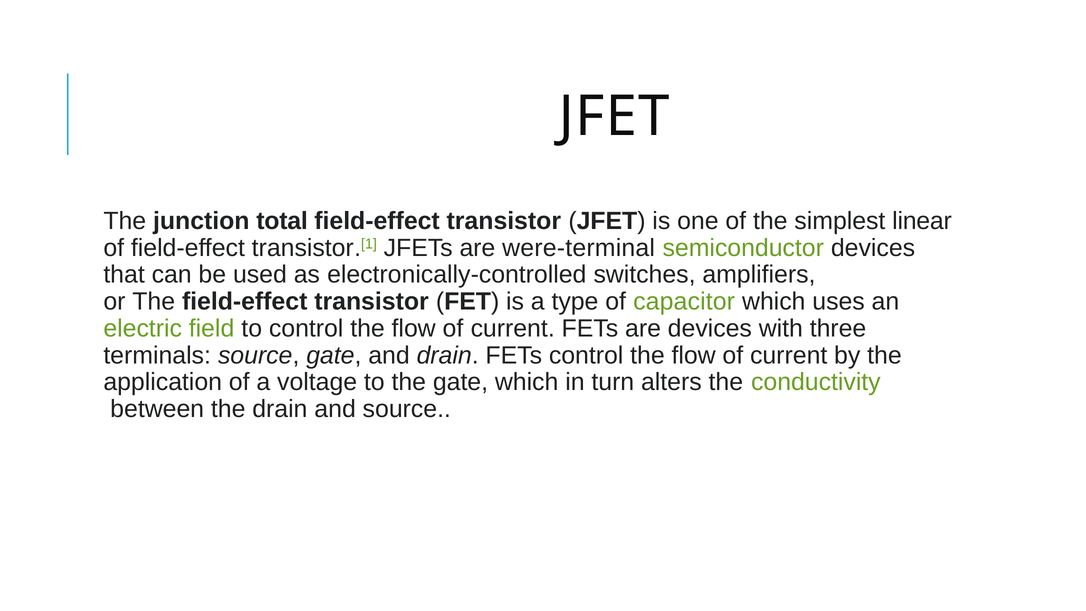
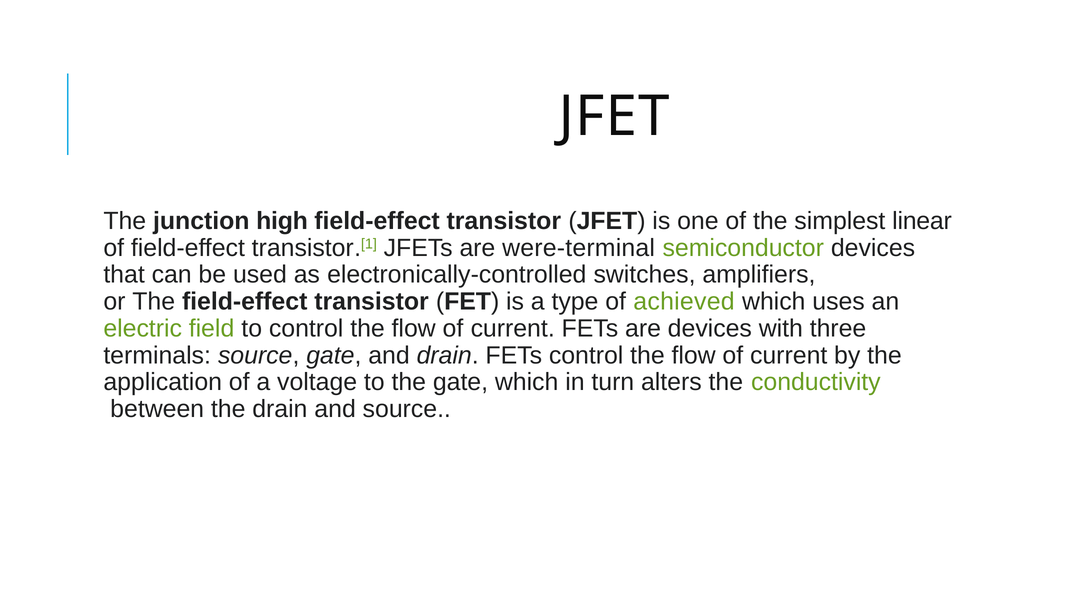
total: total -> high
capacitor: capacitor -> achieved
